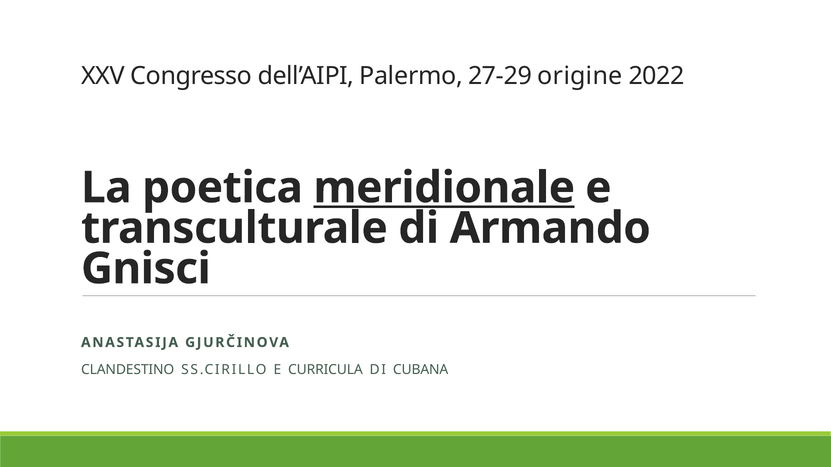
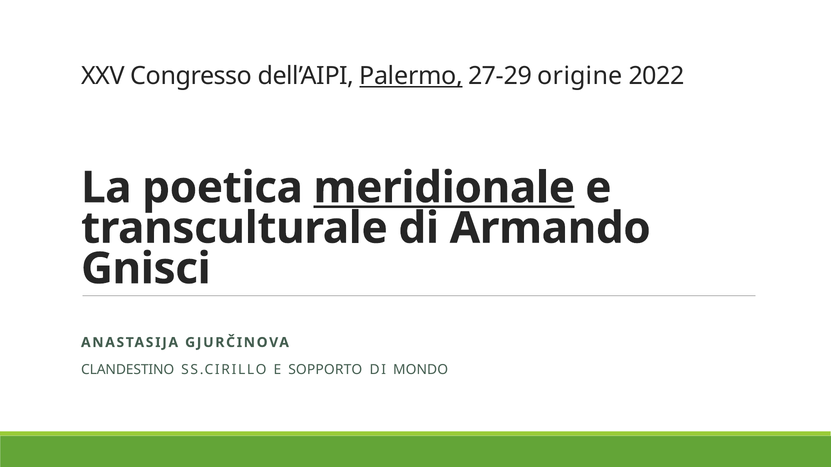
Palermo underline: none -> present
CURRICULA: CURRICULA -> SOPPORTO
CUBANA: CUBANA -> MONDO
